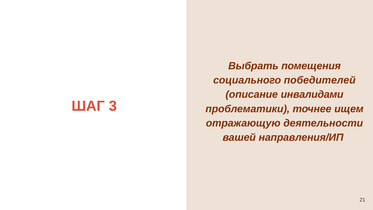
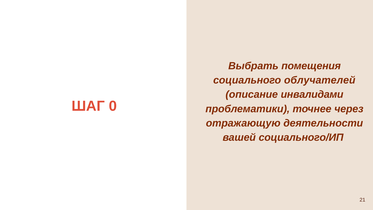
победителей: победителей -> облучателей
3: 3 -> 0
ищем: ищем -> через
направления/ИП: направления/ИП -> социального/ИП
